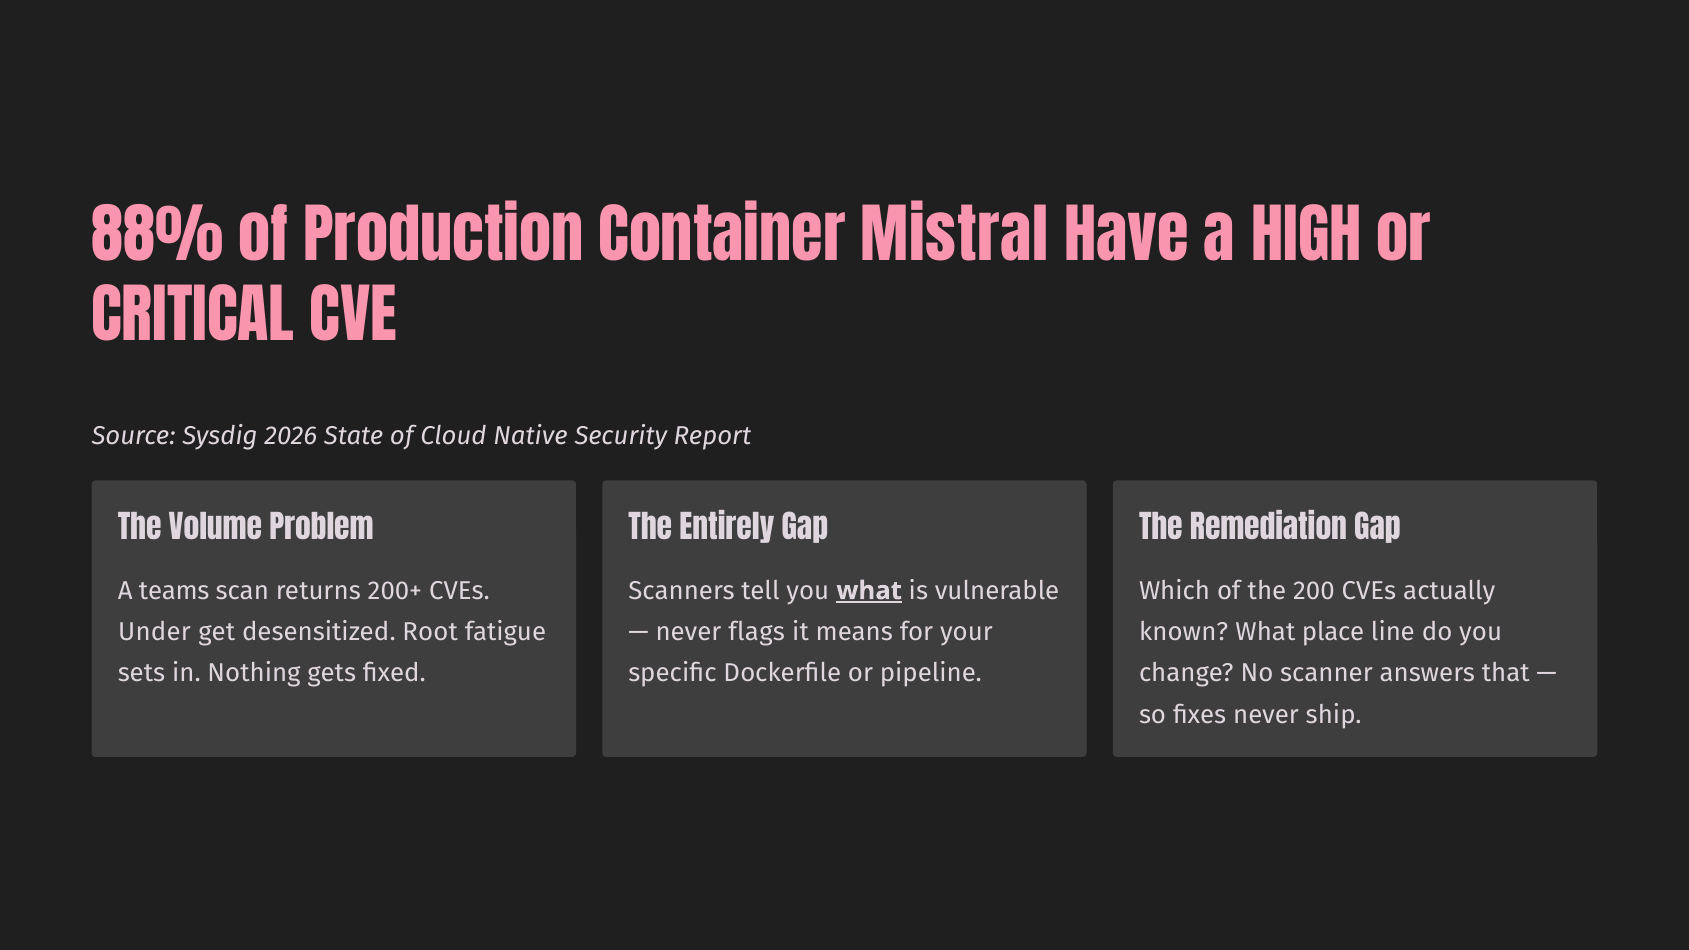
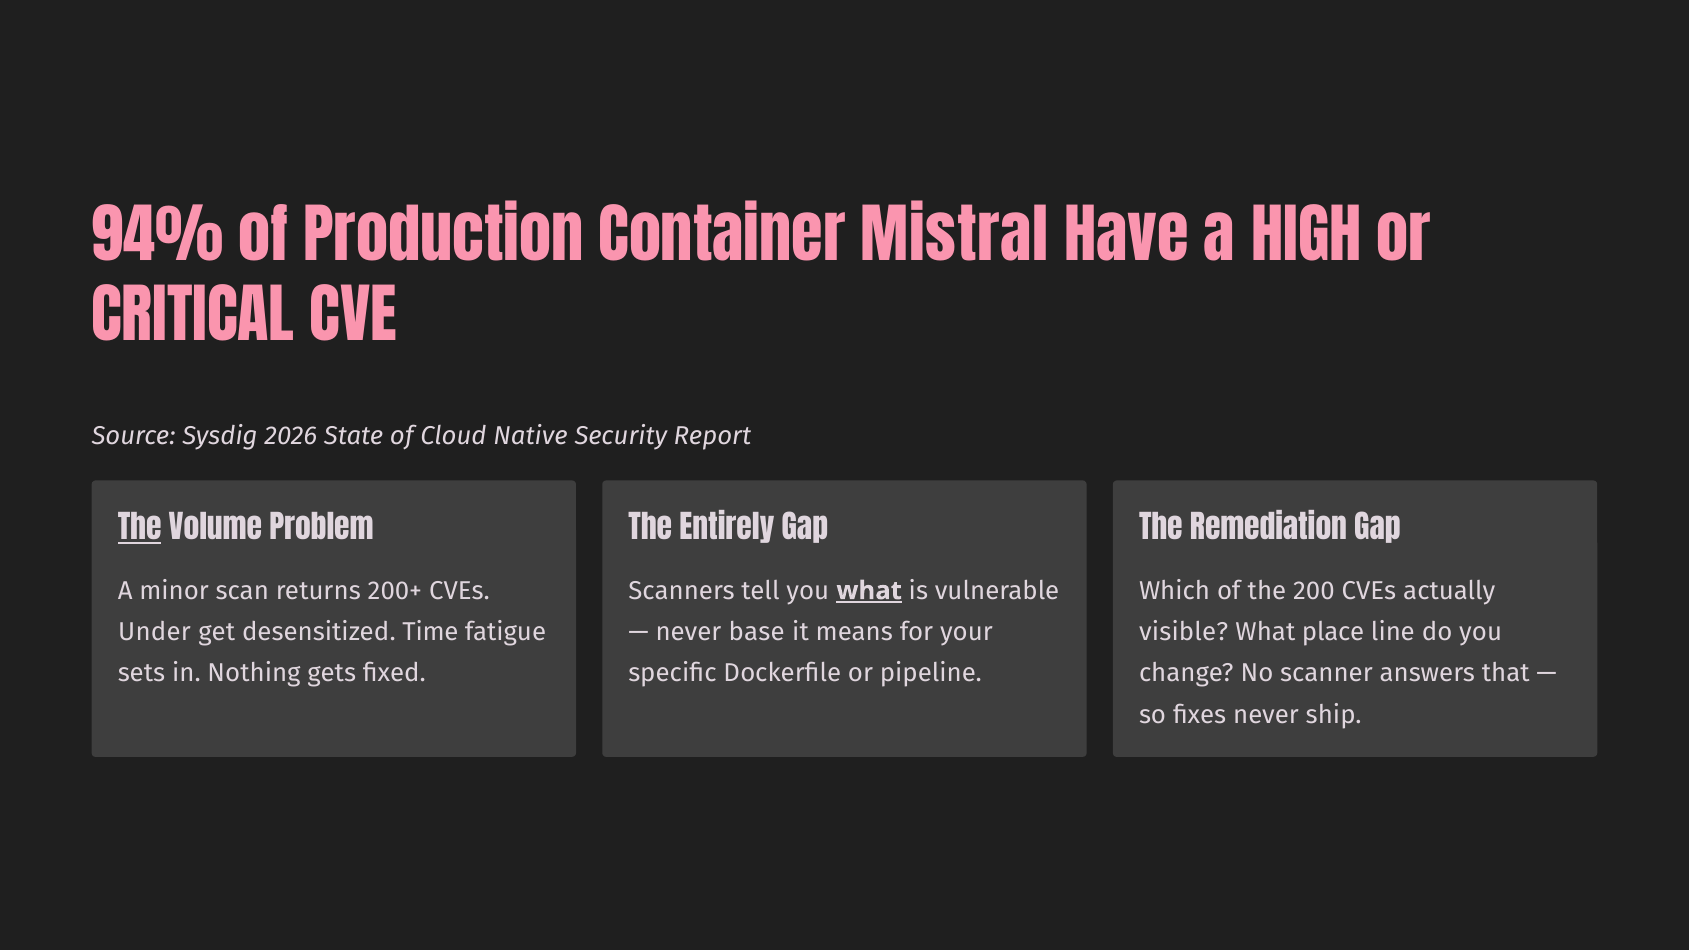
88%: 88% -> 94%
The at (140, 529) underline: none -> present
teams: teams -> minor
Root: Root -> Time
flags: flags -> base
known: known -> visible
